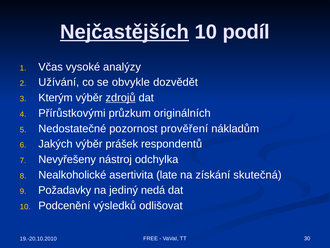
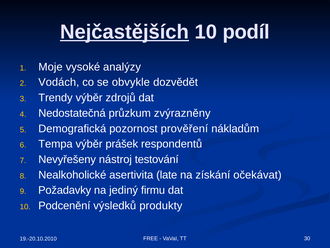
Včas: Včas -> Moje
Užívání: Užívání -> Vodách
Kterým: Kterým -> Trendy
zdrojů underline: present -> none
Přírůstkovými: Přírůstkovými -> Nedostatečná
originálních: originálních -> zvýrazněny
Nedostatečné: Nedostatečné -> Demografická
Jakých: Jakých -> Tempa
odchylka: odchylka -> testování
skutečná: skutečná -> očekávat
nedá: nedá -> firmu
odlišovat: odlišovat -> produkty
